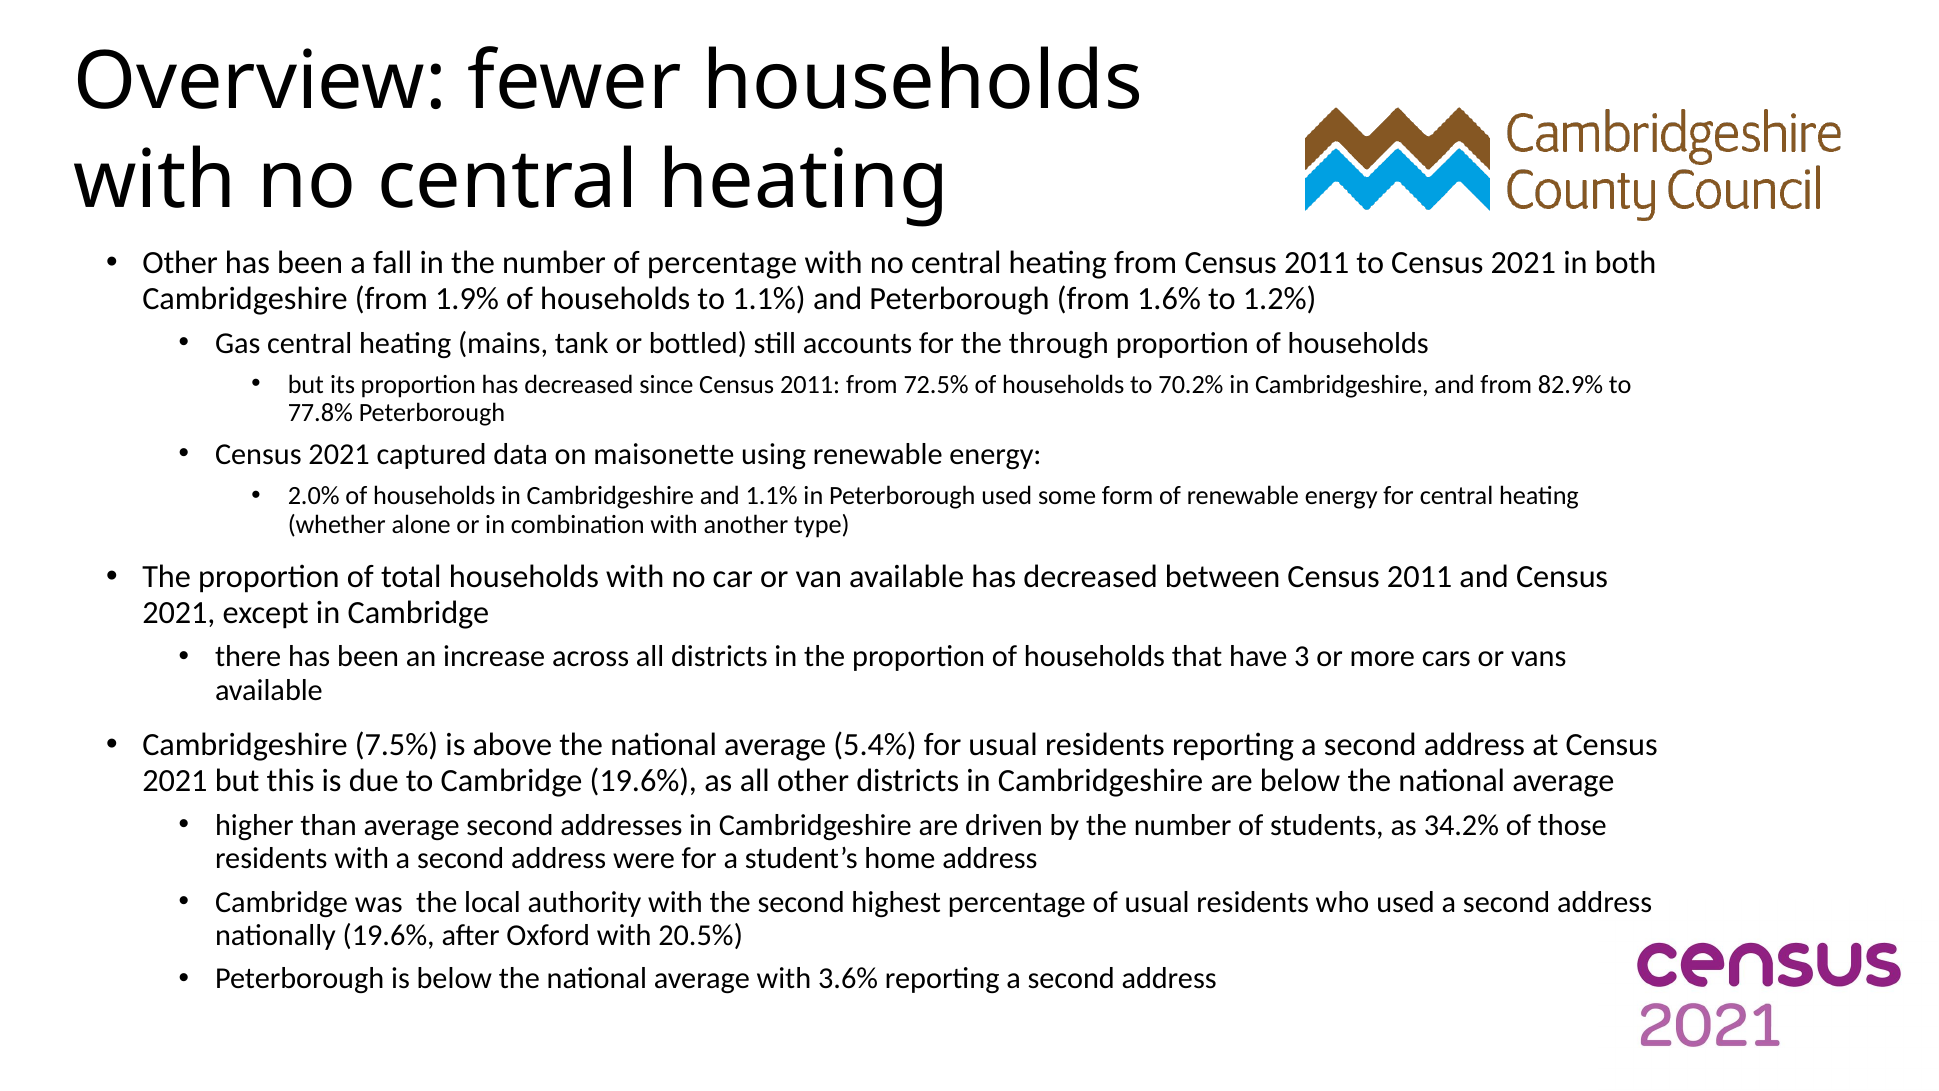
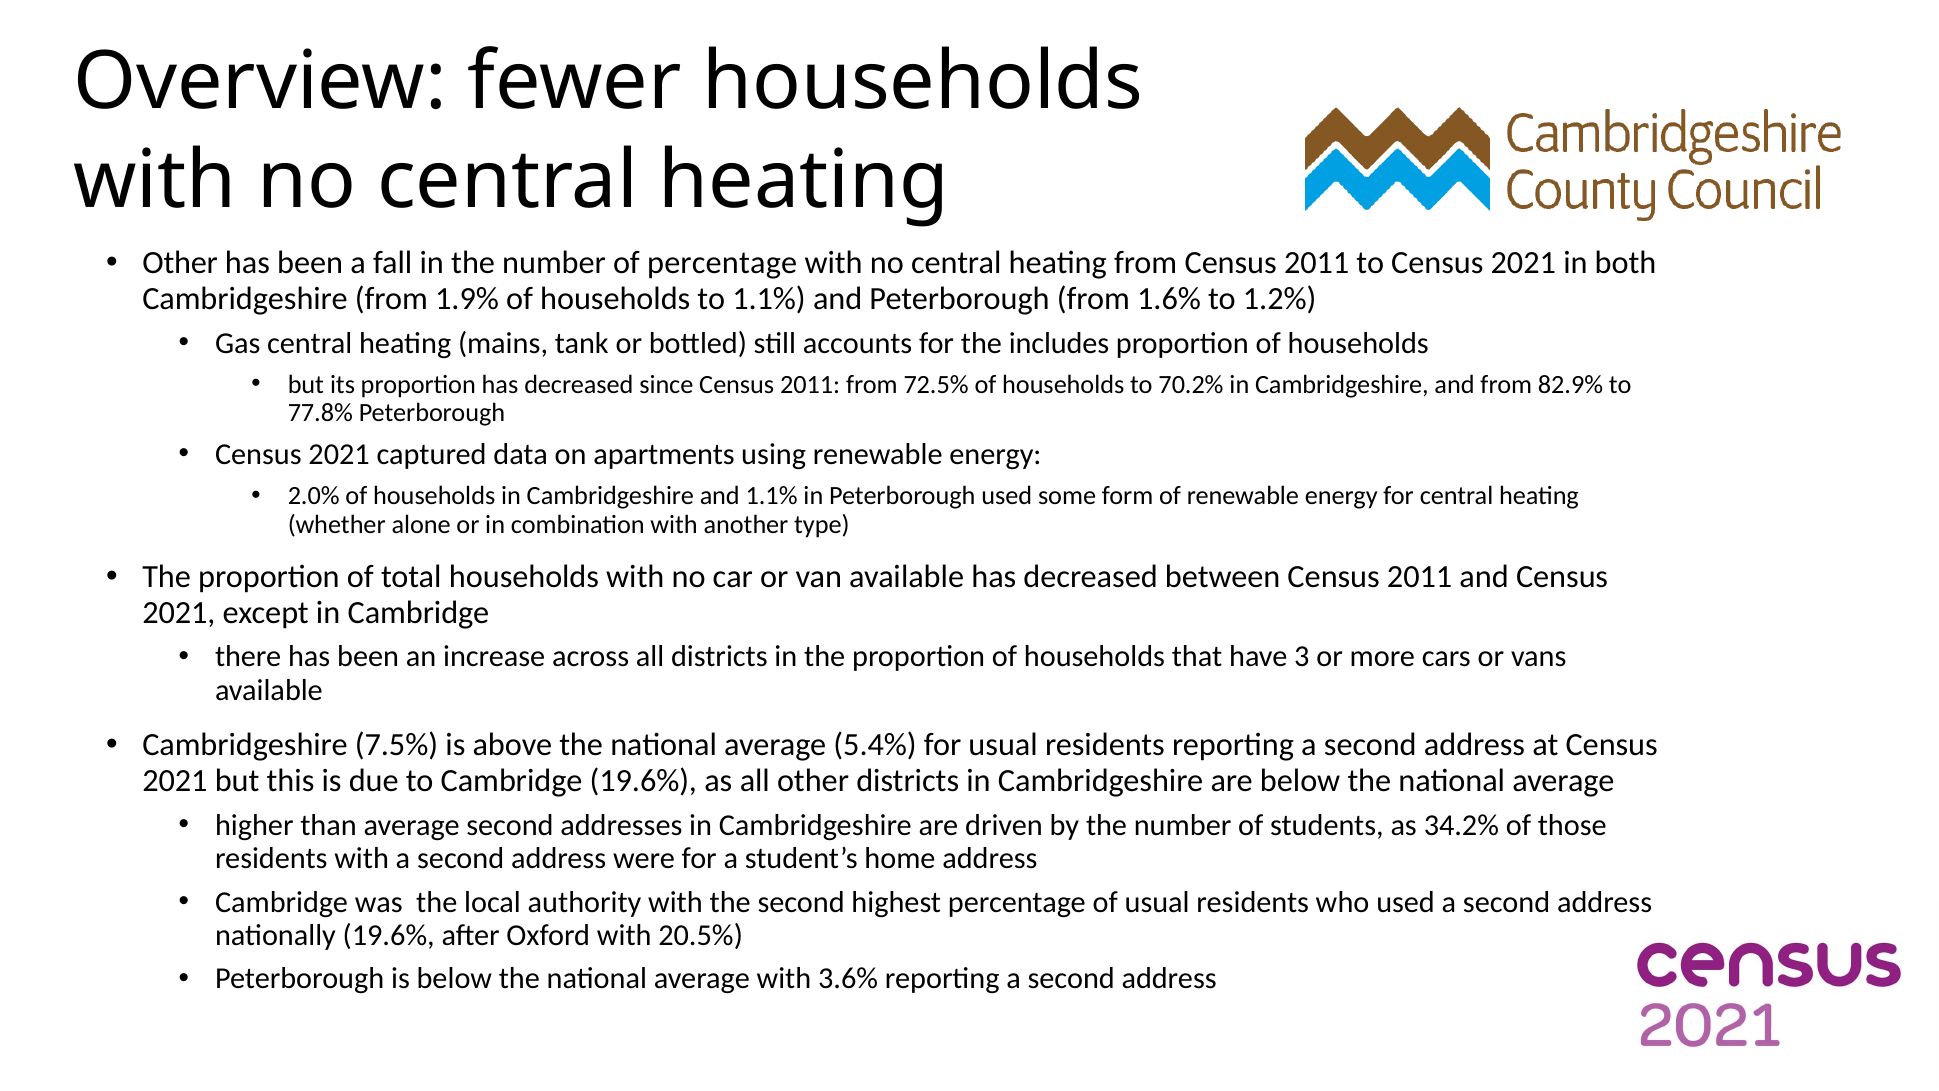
through: through -> includes
maisonette: maisonette -> apartments
